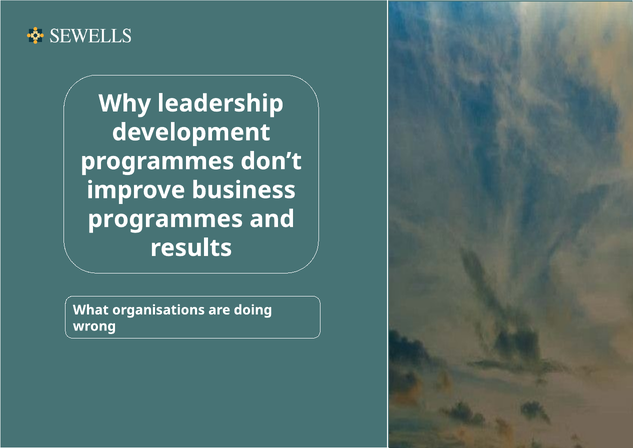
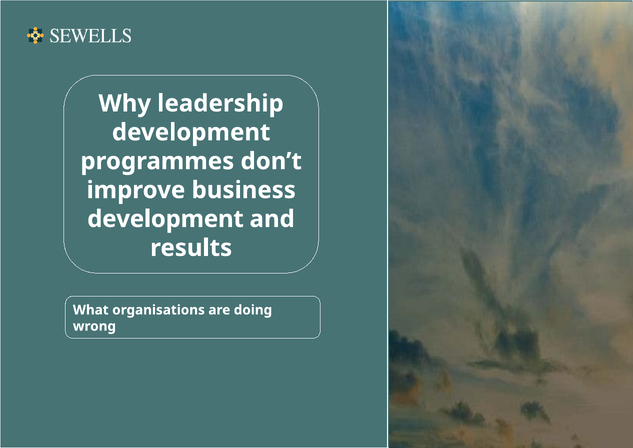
programmes at (165, 219): programmes -> development
